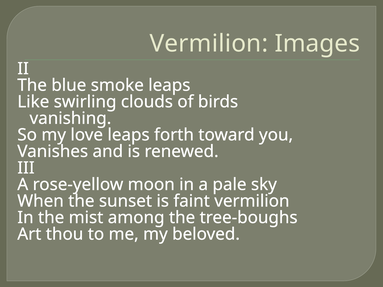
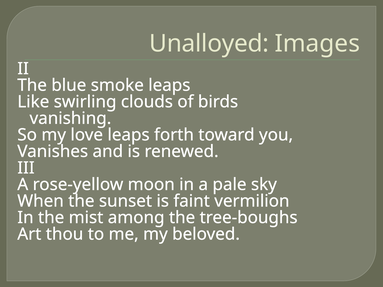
Vermilion at (209, 44): Vermilion -> Unalloyed
